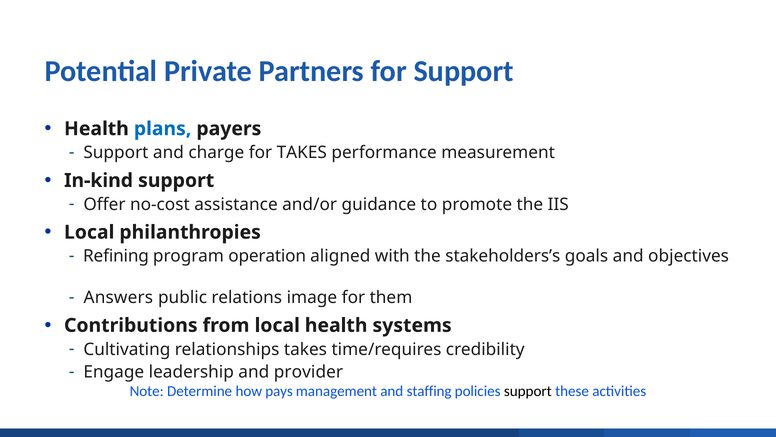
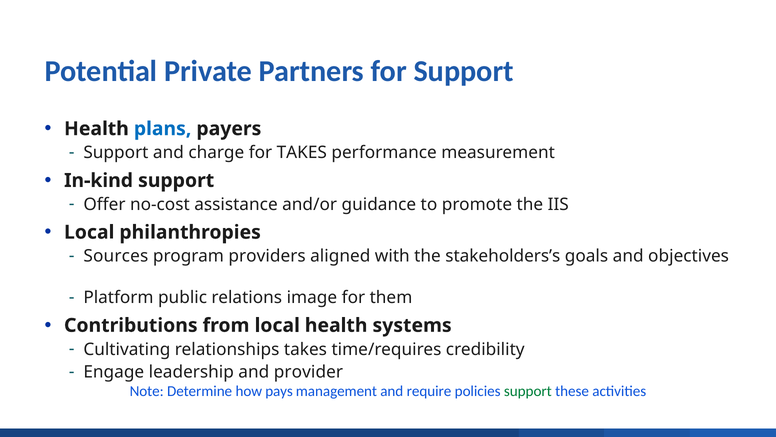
Refining: Refining -> Sources
operation: operation -> providers
Answers: Answers -> Platform
staffing: staffing -> require
support at (528, 391) colour: black -> green
